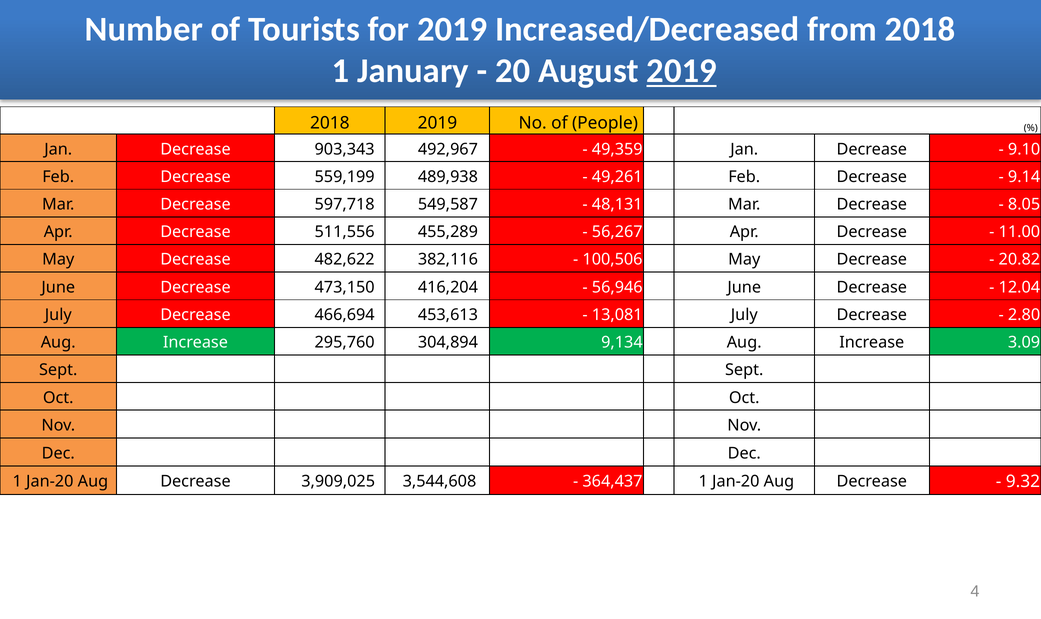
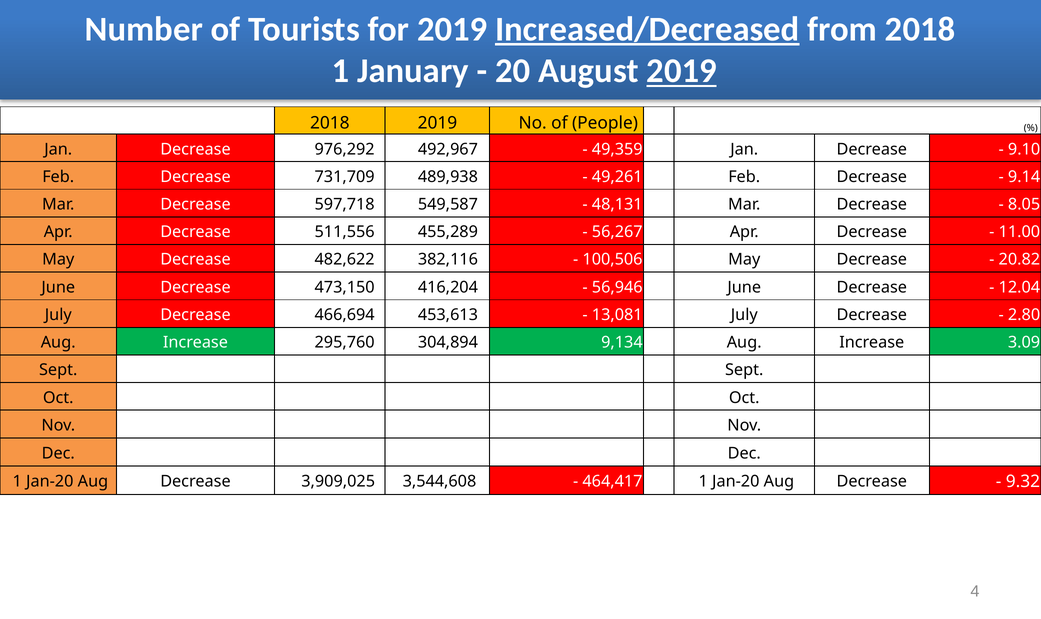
Increased/Decreased underline: none -> present
903,343: 903,343 -> 976,292
559,199: 559,199 -> 731,709
364,437: 364,437 -> 464,417
